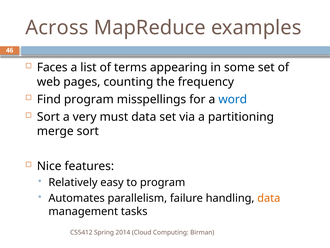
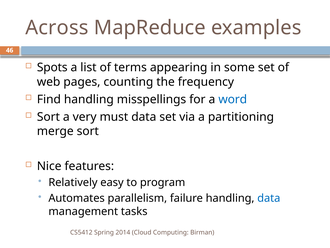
Faces: Faces -> Spots
Find program: program -> handling
data at (269, 198) colour: orange -> blue
